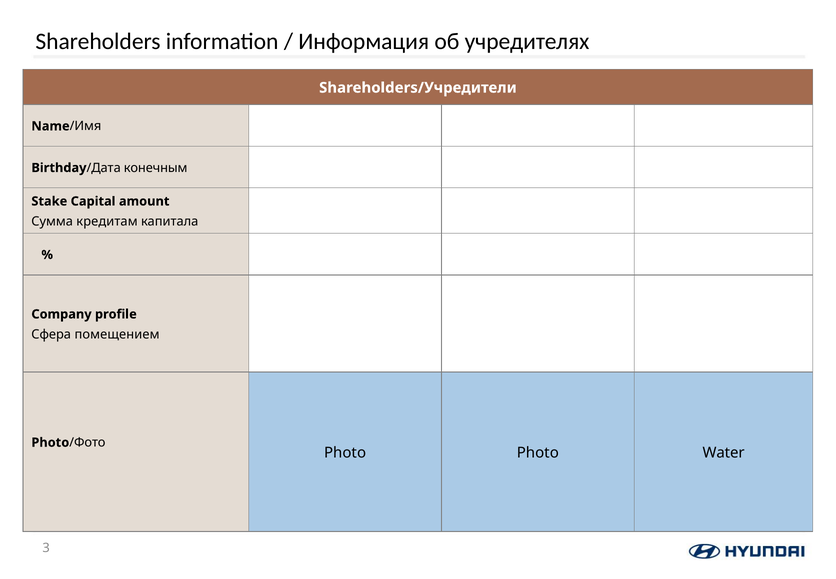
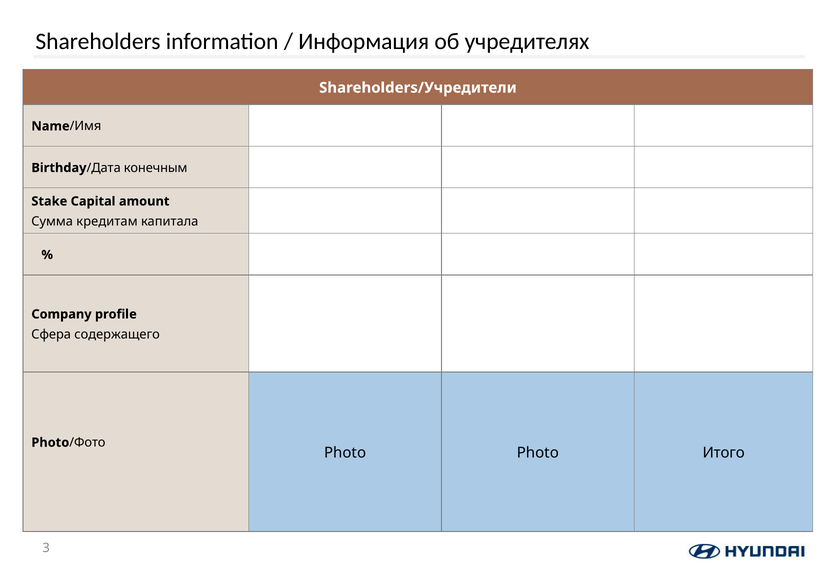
помещением: помещением -> содержащего
Water: Water -> Итого
